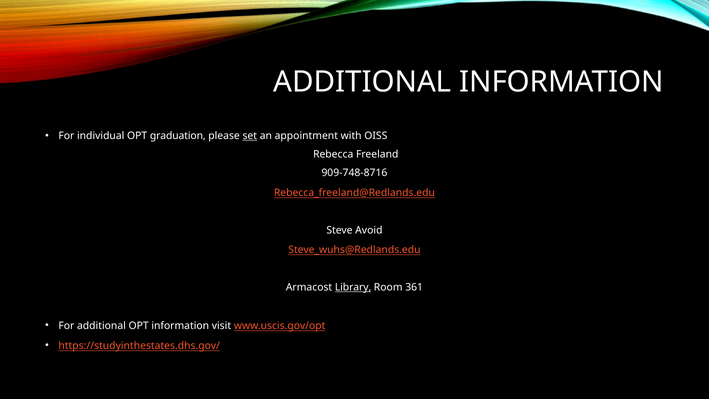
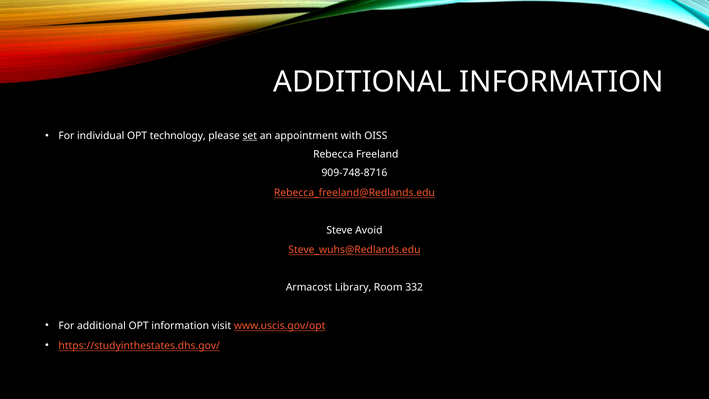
graduation: graduation -> technology
Library underline: present -> none
361: 361 -> 332
